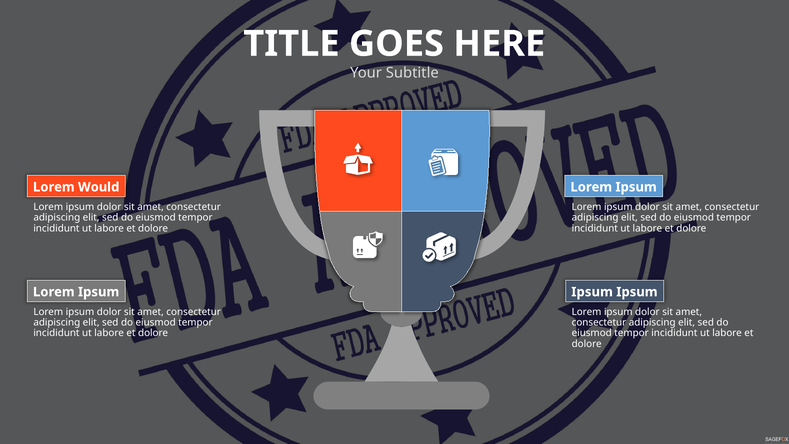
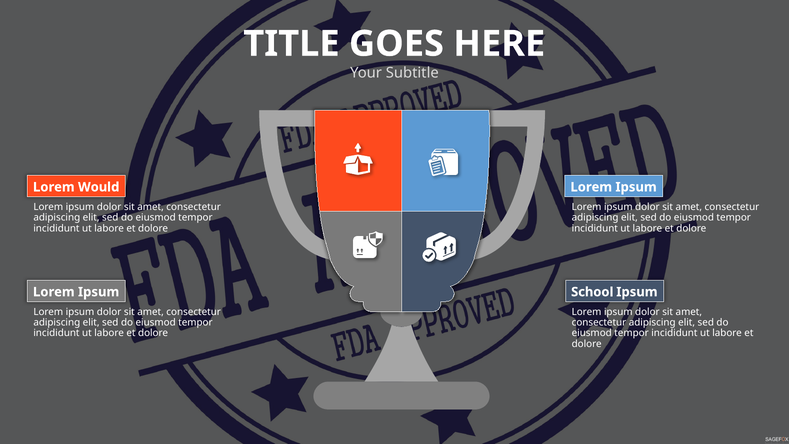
Ipsum at (592, 292): Ipsum -> School
